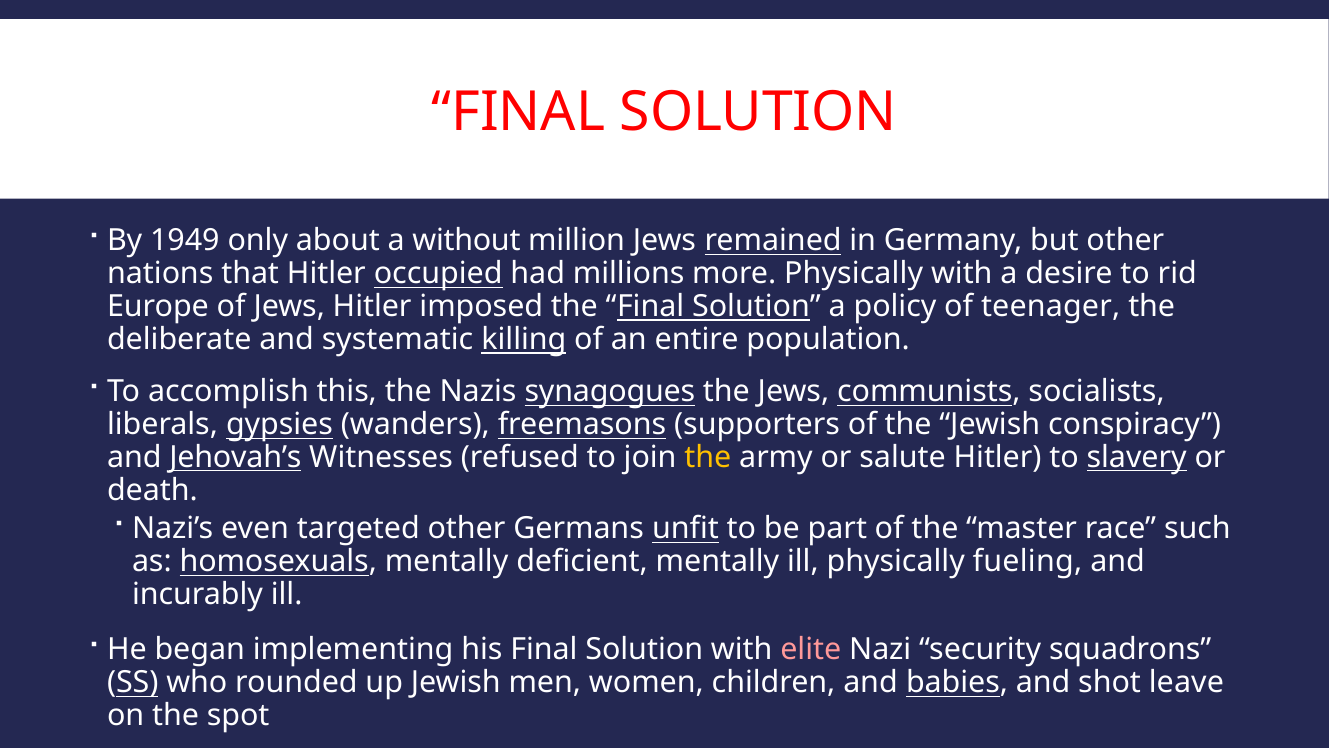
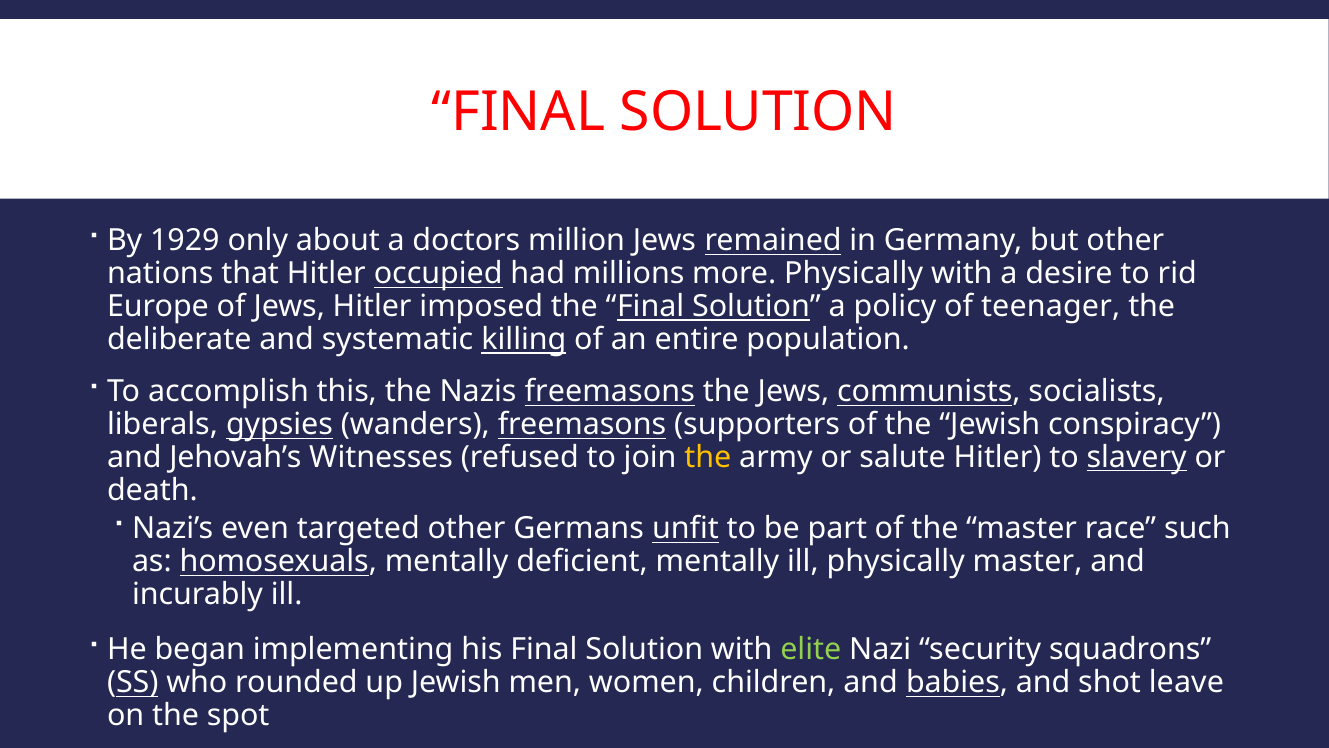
1949: 1949 -> 1929
without: without -> doctors
Nazis synagogues: synagogues -> freemasons
Jehovah’s underline: present -> none
physically fueling: fueling -> master
elite colour: pink -> light green
